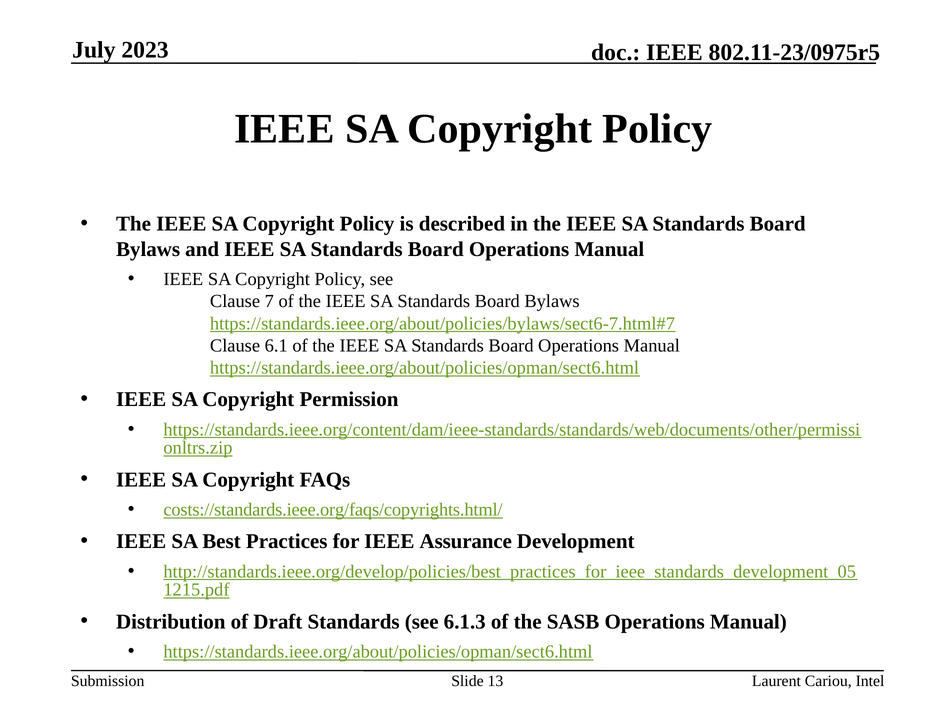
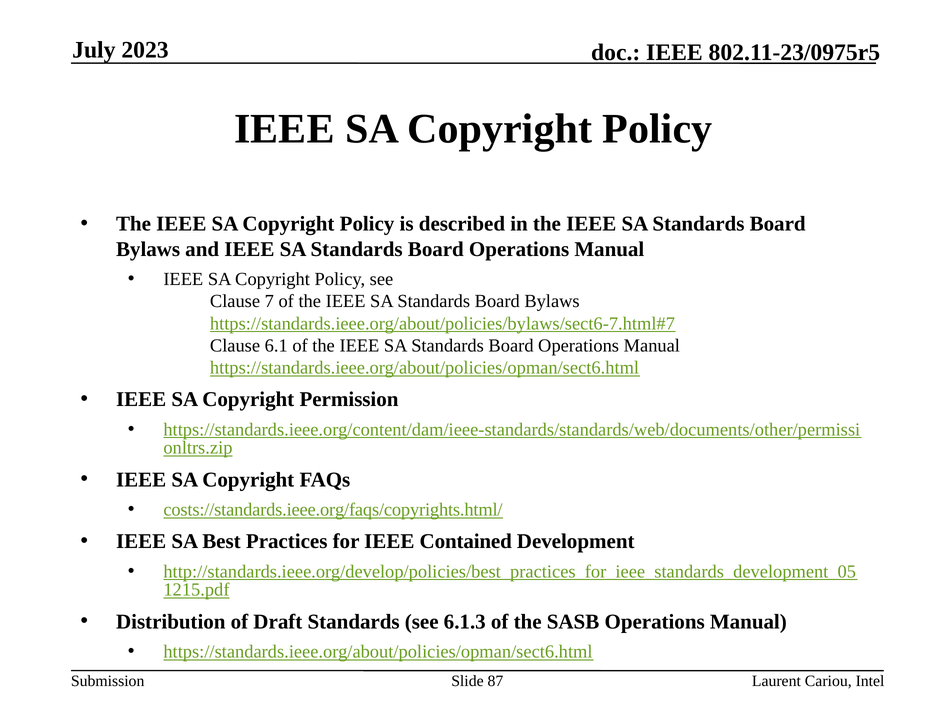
Assurance: Assurance -> Contained
13: 13 -> 87
